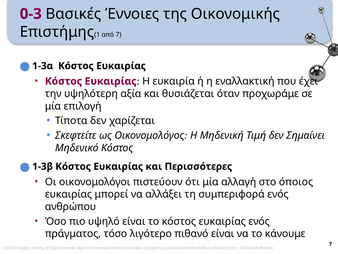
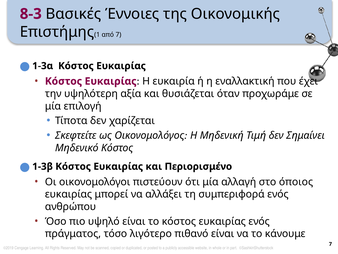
0-3: 0-3 -> 8-3
Περισσότερες: Περισσότερες -> Περιορισμένο
